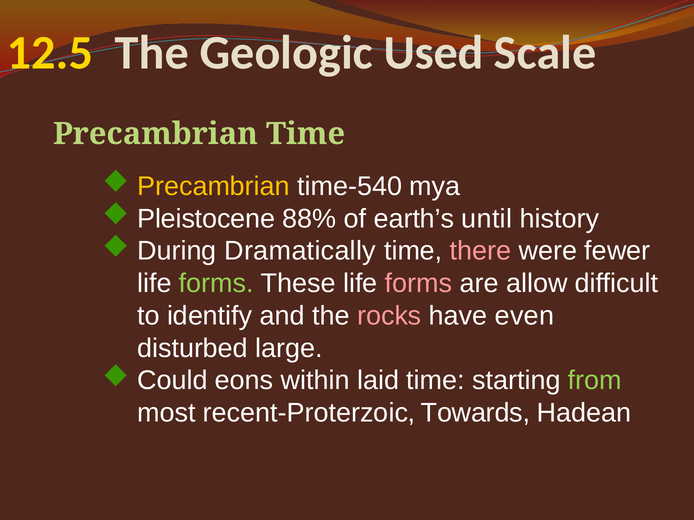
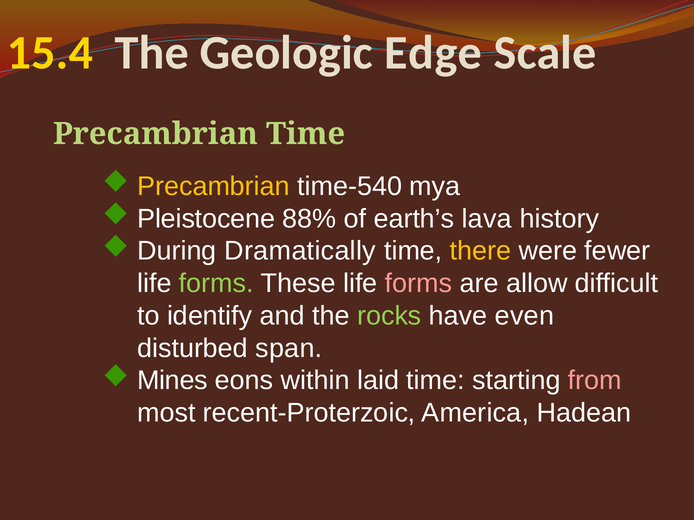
12.5: 12.5 -> 15.4
Used: Used -> Edge
until: until -> lava
there colour: pink -> yellow
rocks colour: pink -> light green
large: large -> span
Could: Could -> Mines
from colour: light green -> pink
Towards: Towards -> America
